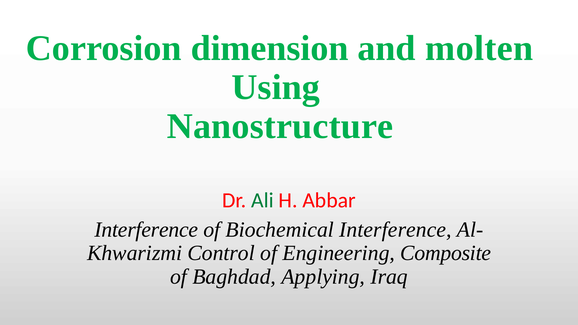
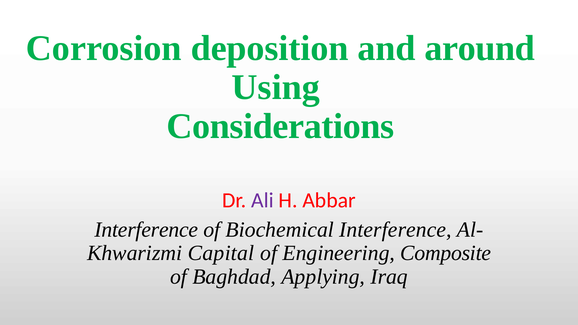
dimension: dimension -> deposition
molten: molten -> around
Nanostructure: Nanostructure -> Considerations
Ali colour: green -> purple
Control: Control -> Capital
